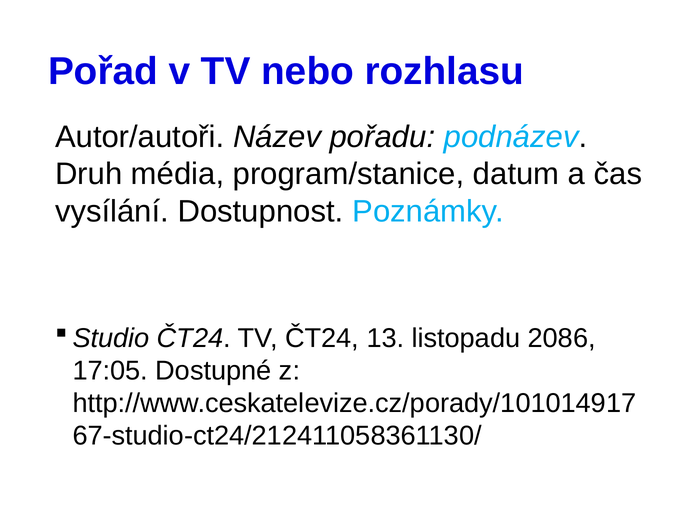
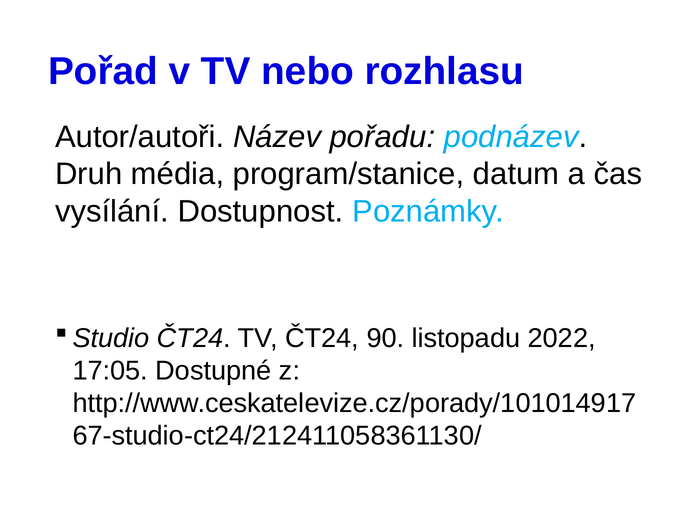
13: 13 -> 90
2086: 2086 -> 2022
